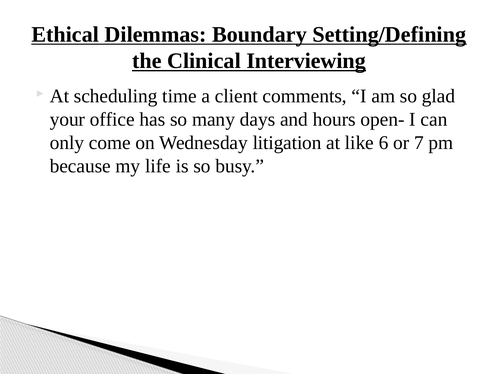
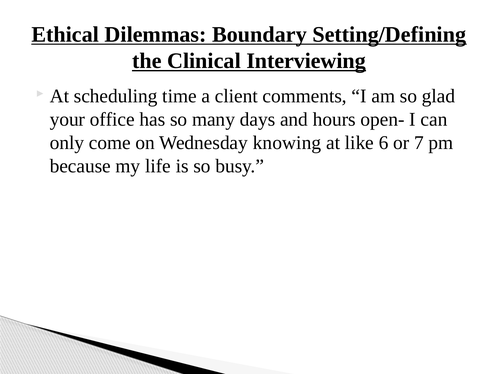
litigation: litigation -> knowing
